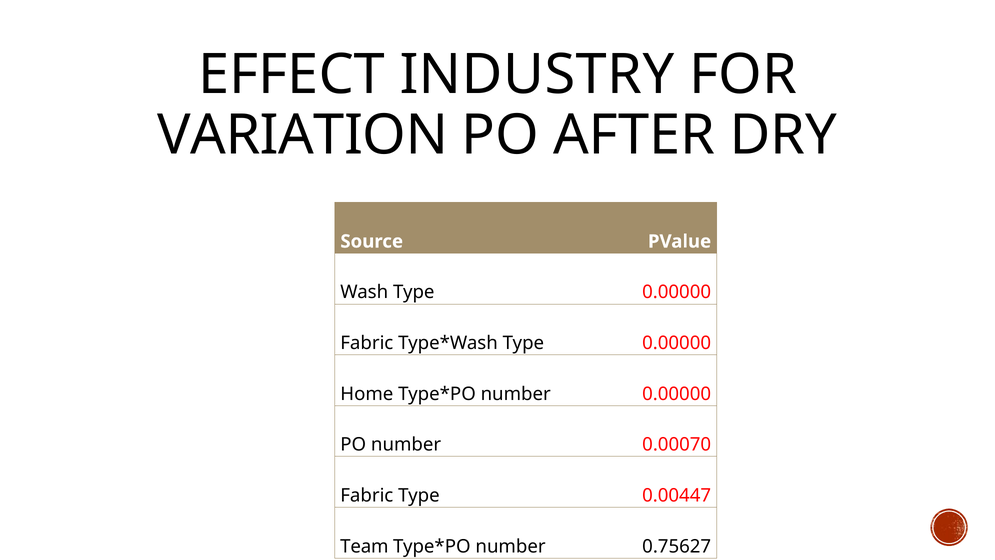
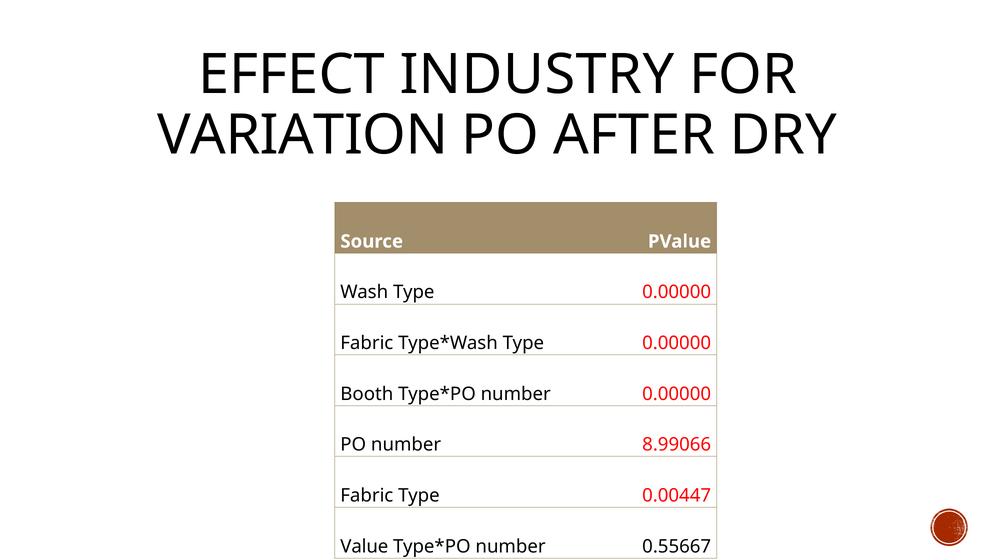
Home: Home -> Booth
0.00070: 0.00070 -> 8.99066
Team: Team -> Value
0.75627: 0.75627 -> 0.55667
